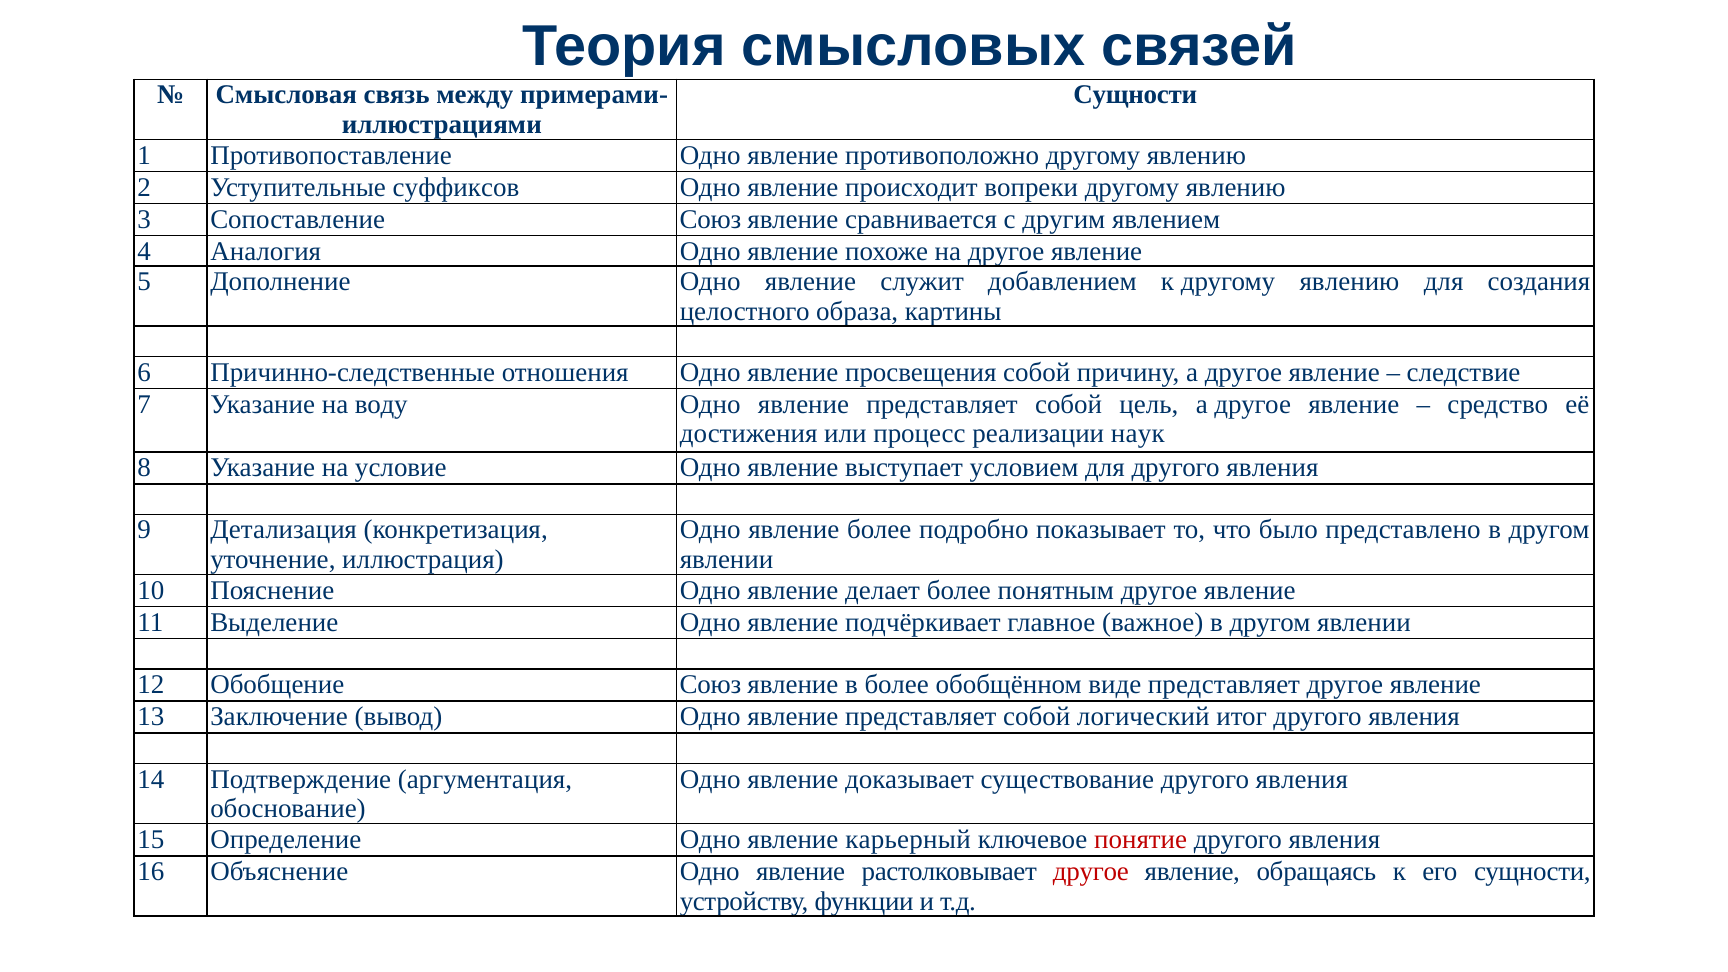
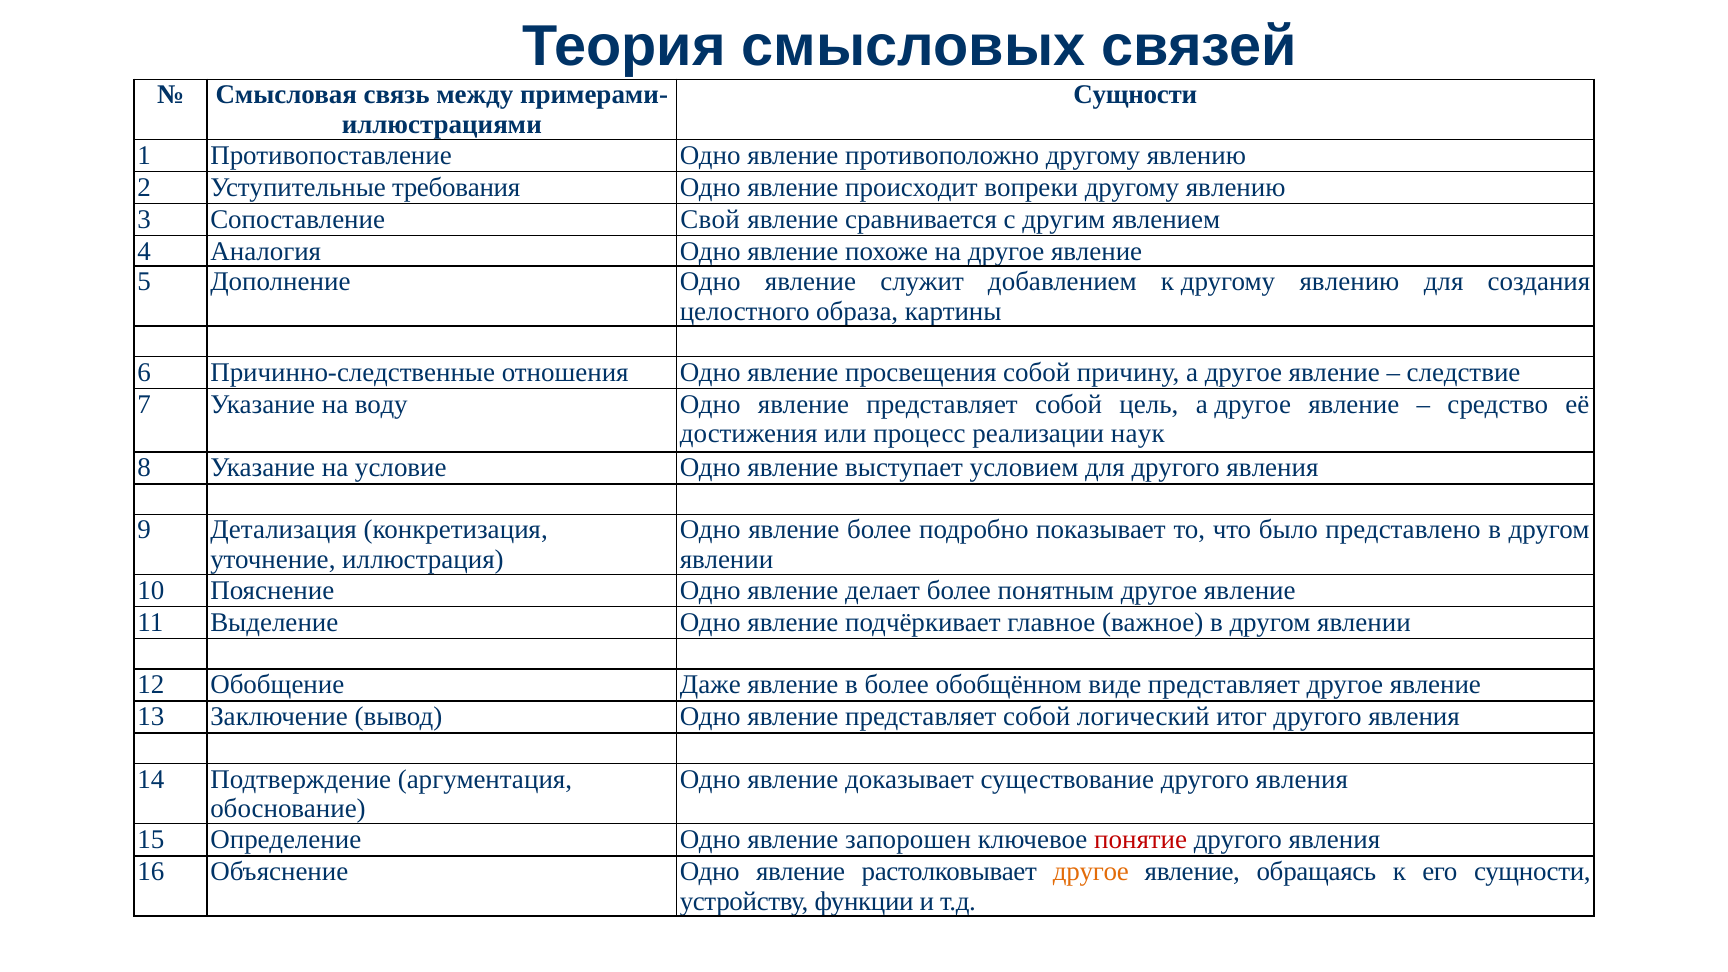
суффиксов: суффиксов -> требования
Сопоставление Союз: Союз -> Свой
Обобщение Союз: Союз -> Даже
карьерный: карьерный -> запорошен
другое at (1091, 872) colour: red -> orange
